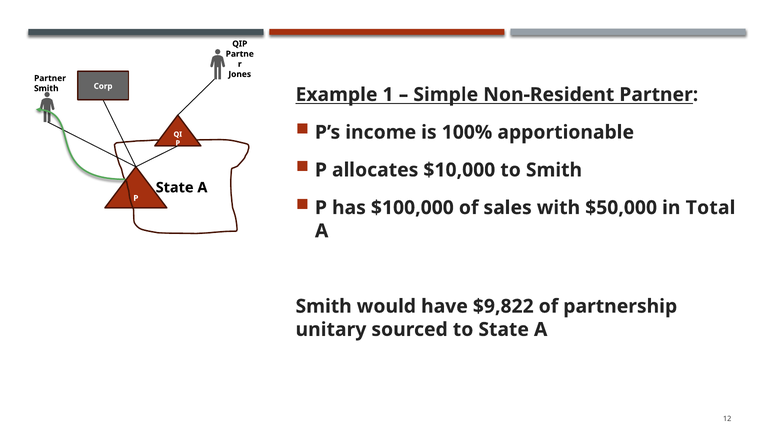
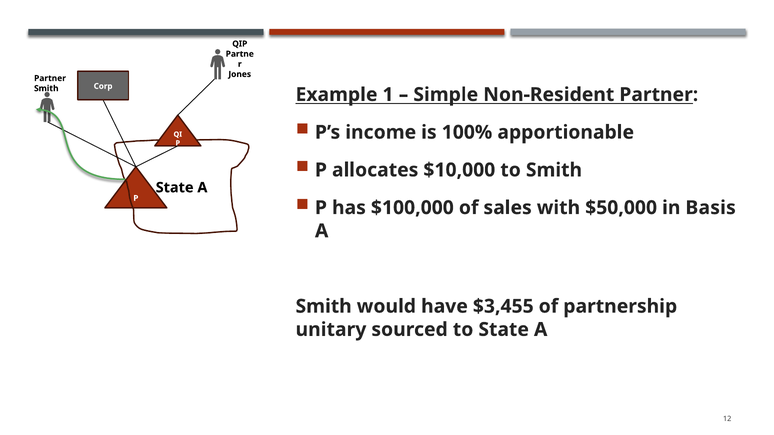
Total: Total -> Basis
$9,822: $9,822 -> $3,455
